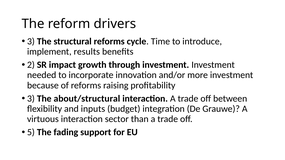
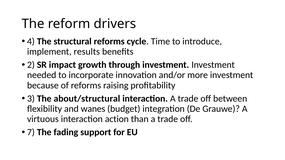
3 at (31, 41): 3 -> 4
inputs: inputs -> wanes
sector: sector -> action
5: 5 -> 7
